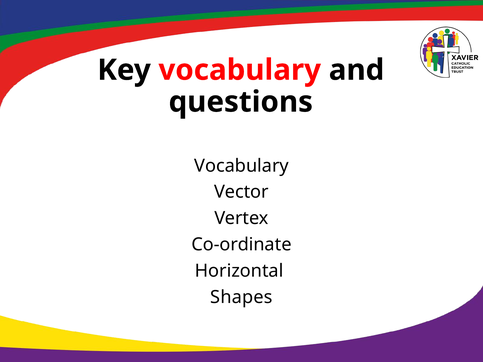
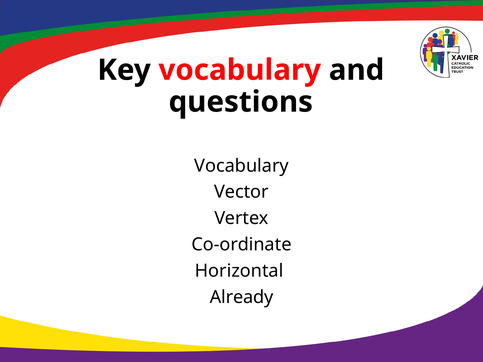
Shapes: Shapes -> Already
